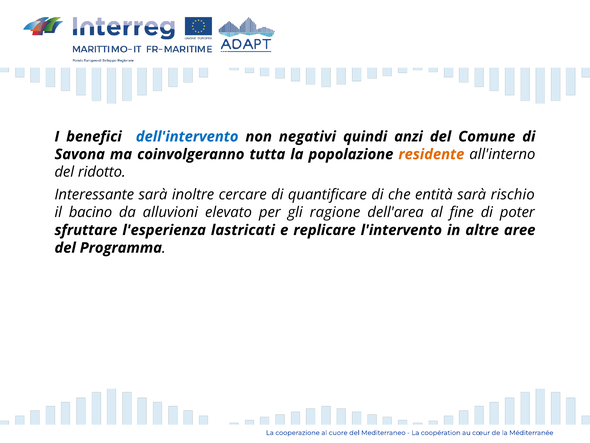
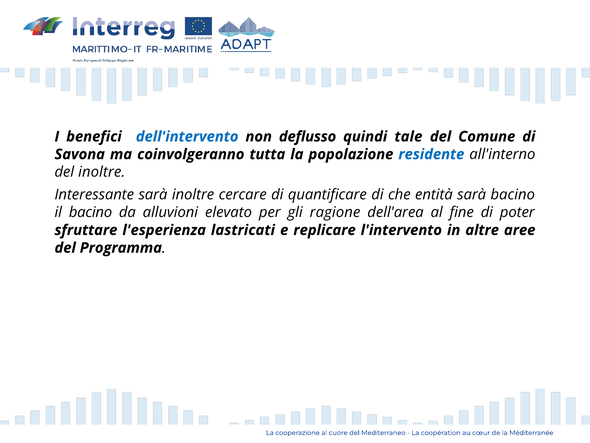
negativi: negativi -> deflusso
anzi: anzi -> tale
residente colour: orange -> blue
del ridotto: ridotto -> inoltre
sarà rischio: rischio -> bacino
